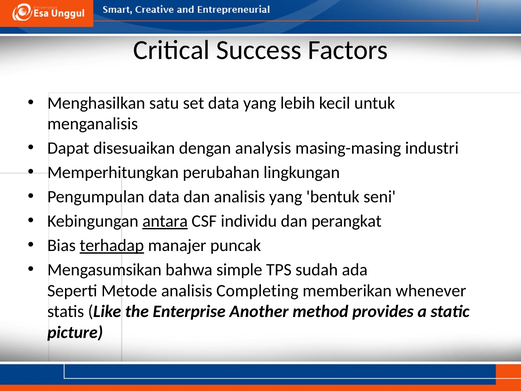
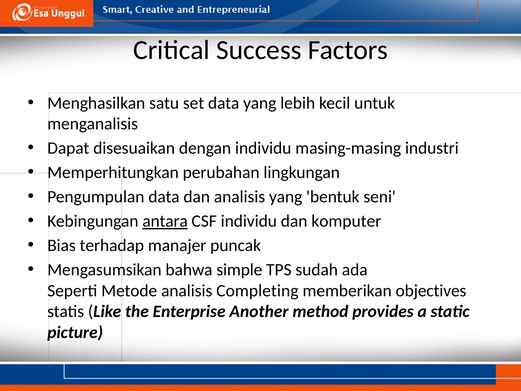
dengan analysis: analysis -> individu
perangkat: perangkat -> komputer
terhadap underline: present -> none
whenever: whenever -> objectives
